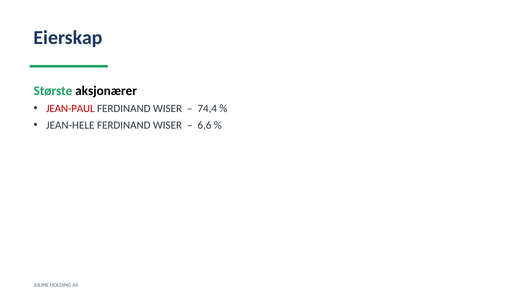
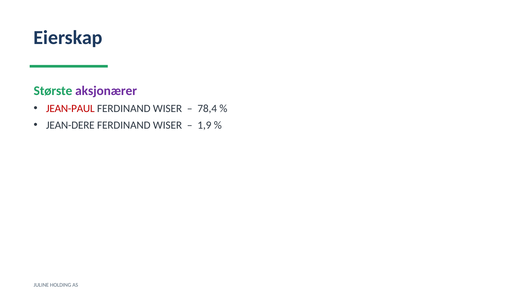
aksjonærer colour: black -> purple
74,4: 74,4 -> 78,4
JEAN-HELE: JEAN-HELE -> JEAN-DERE
6,6: 6,6 -> 1,9
